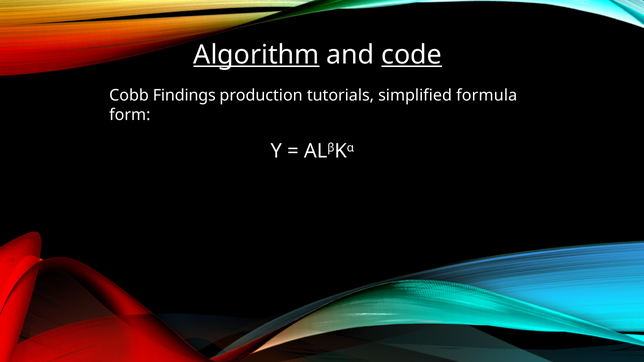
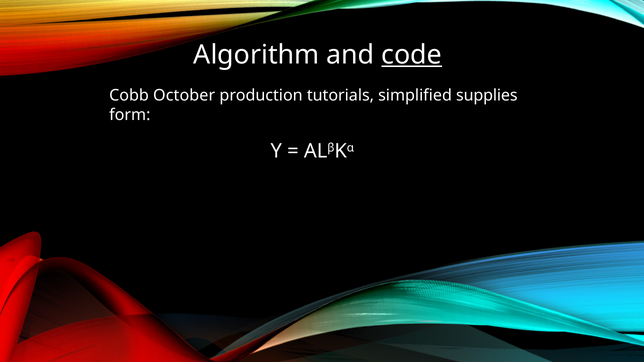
Algorithm underline: present -> none
Findings: Findings -> October
formula: formula -> supplies
